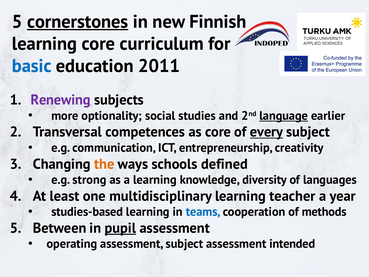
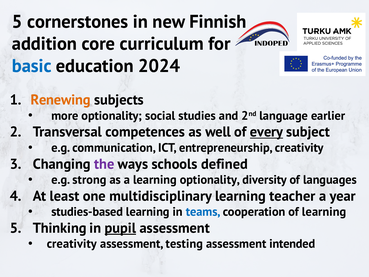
cornerstones underline: present -> none
learning at (45, 44): learning -> addition
2011: 2011 -> 2024
Renewing colour: purple -> orange
language underline: present -> none
as core: core -> well
the colour: orange -> purple
learning knowledge: knowledge -> optionality
of methods: methods -> learning
Between: Between -> Thinking
operating at (72, 244): operating -> creativity
assessment subject: subject -> testing
